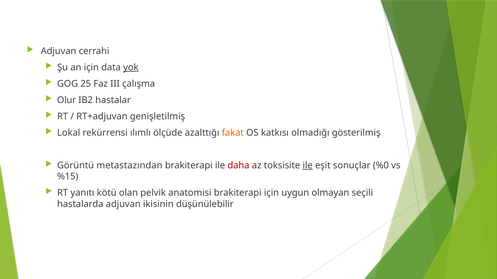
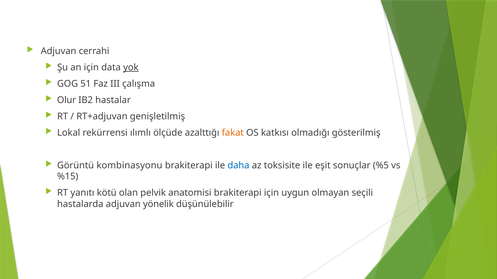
25: 25 -> 51
metastazından: metastazından -> kombinasyonu
daha colour: red -> blue
ile at (308, 166) underline: present -> none
%0: %0 -> %5
ikisinin: ikisinin -> yönelik
